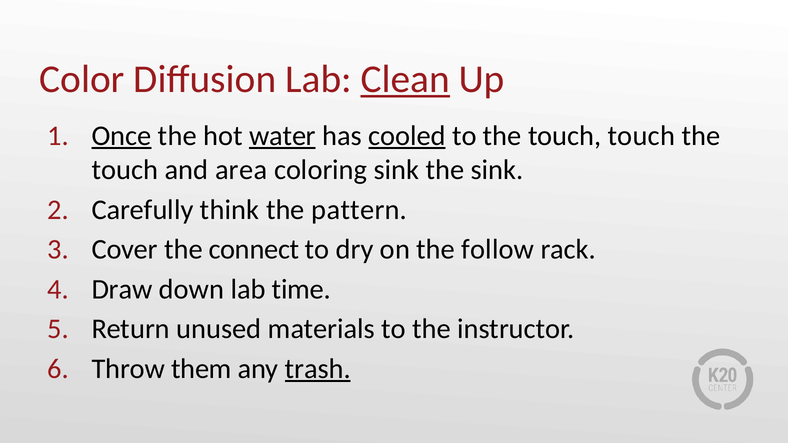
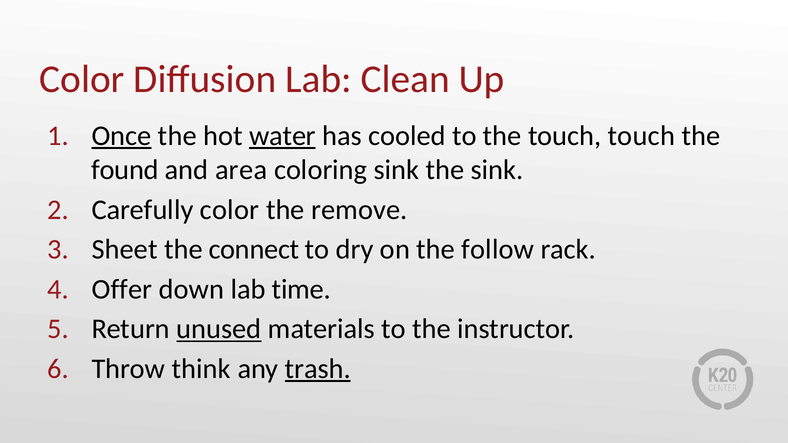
Clean underline: present -> none
cooled underline: present -> none
touch at (125, 170): touch -> found
Carefully think: think -> color
pattern: pattern -> remove
Cover: Cover -> Sheet
Draw: Draw -> Offer
unused underline: none -> present
them: them -> think
